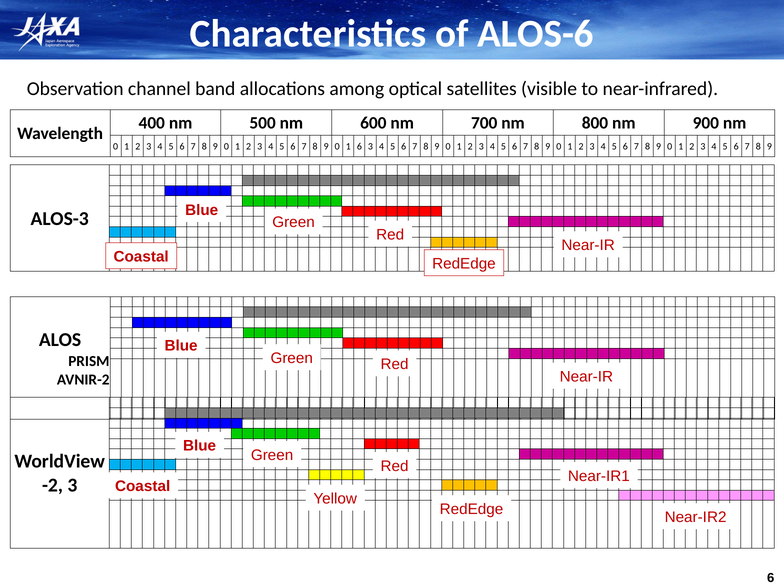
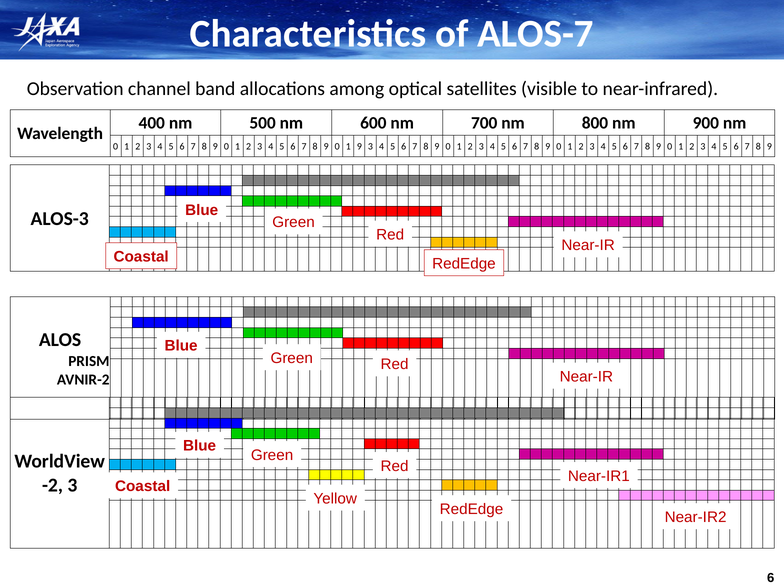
ALOS-6: ALOS-6 -> ALOS-7
1 6: 6 -> 9
